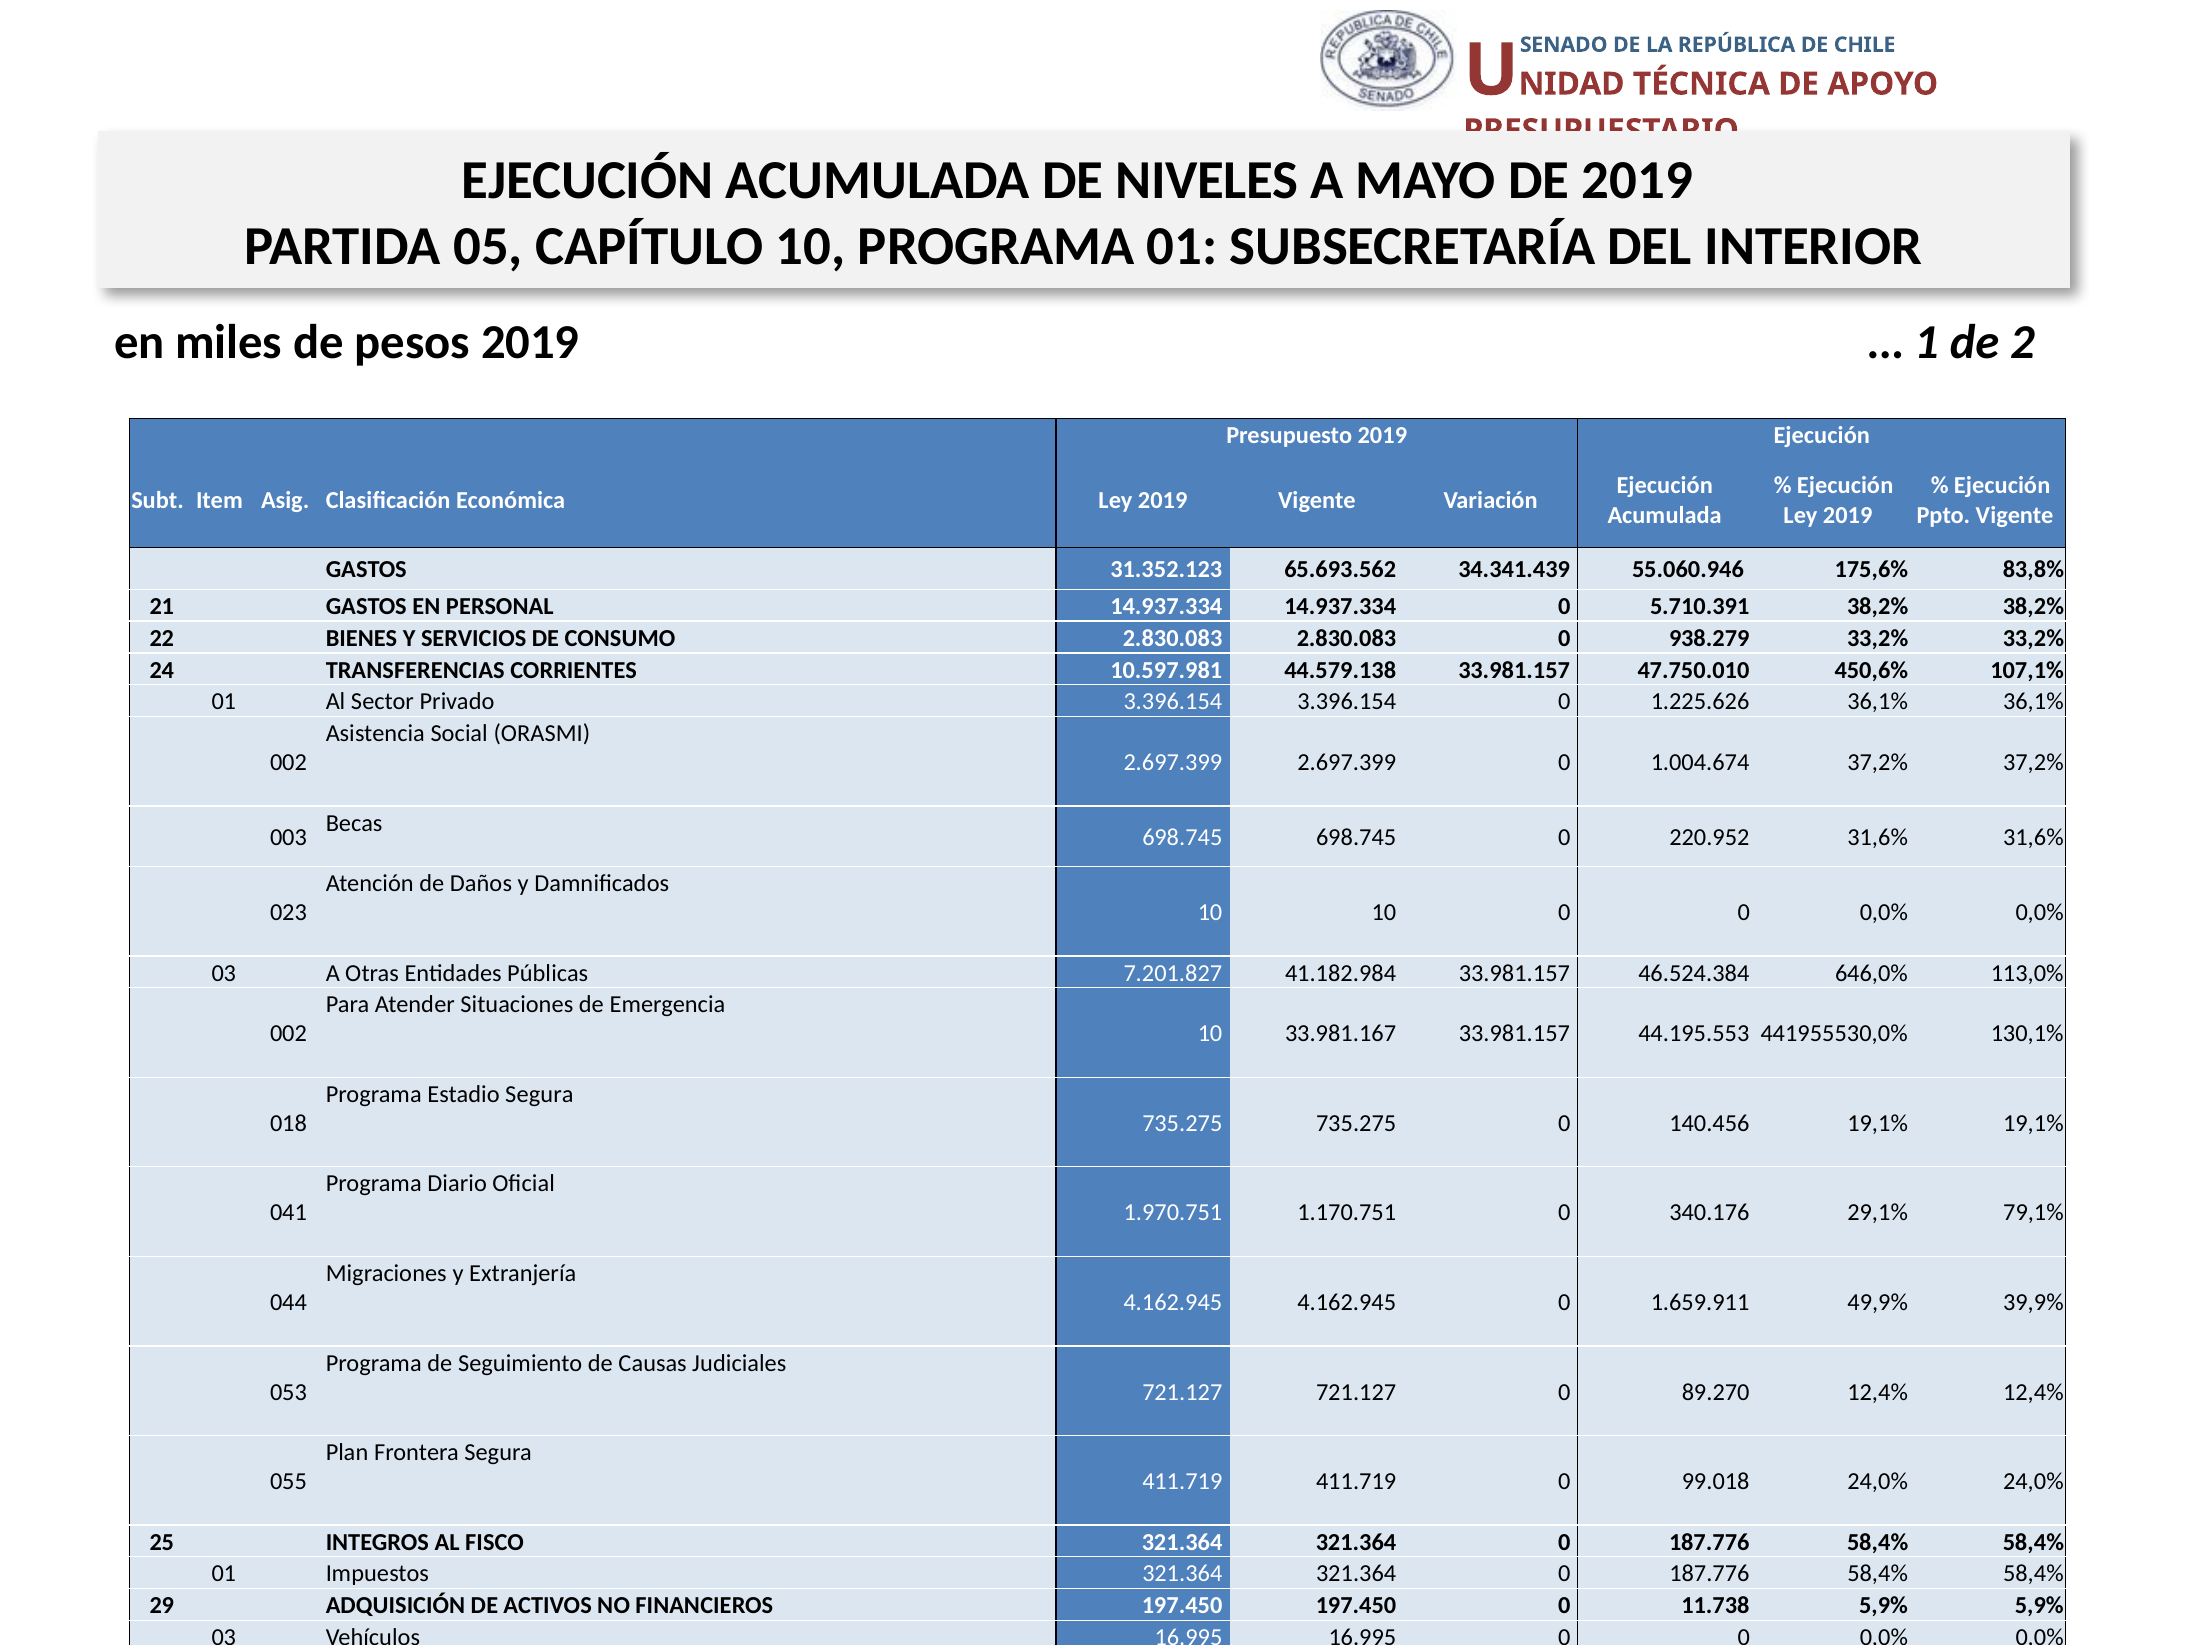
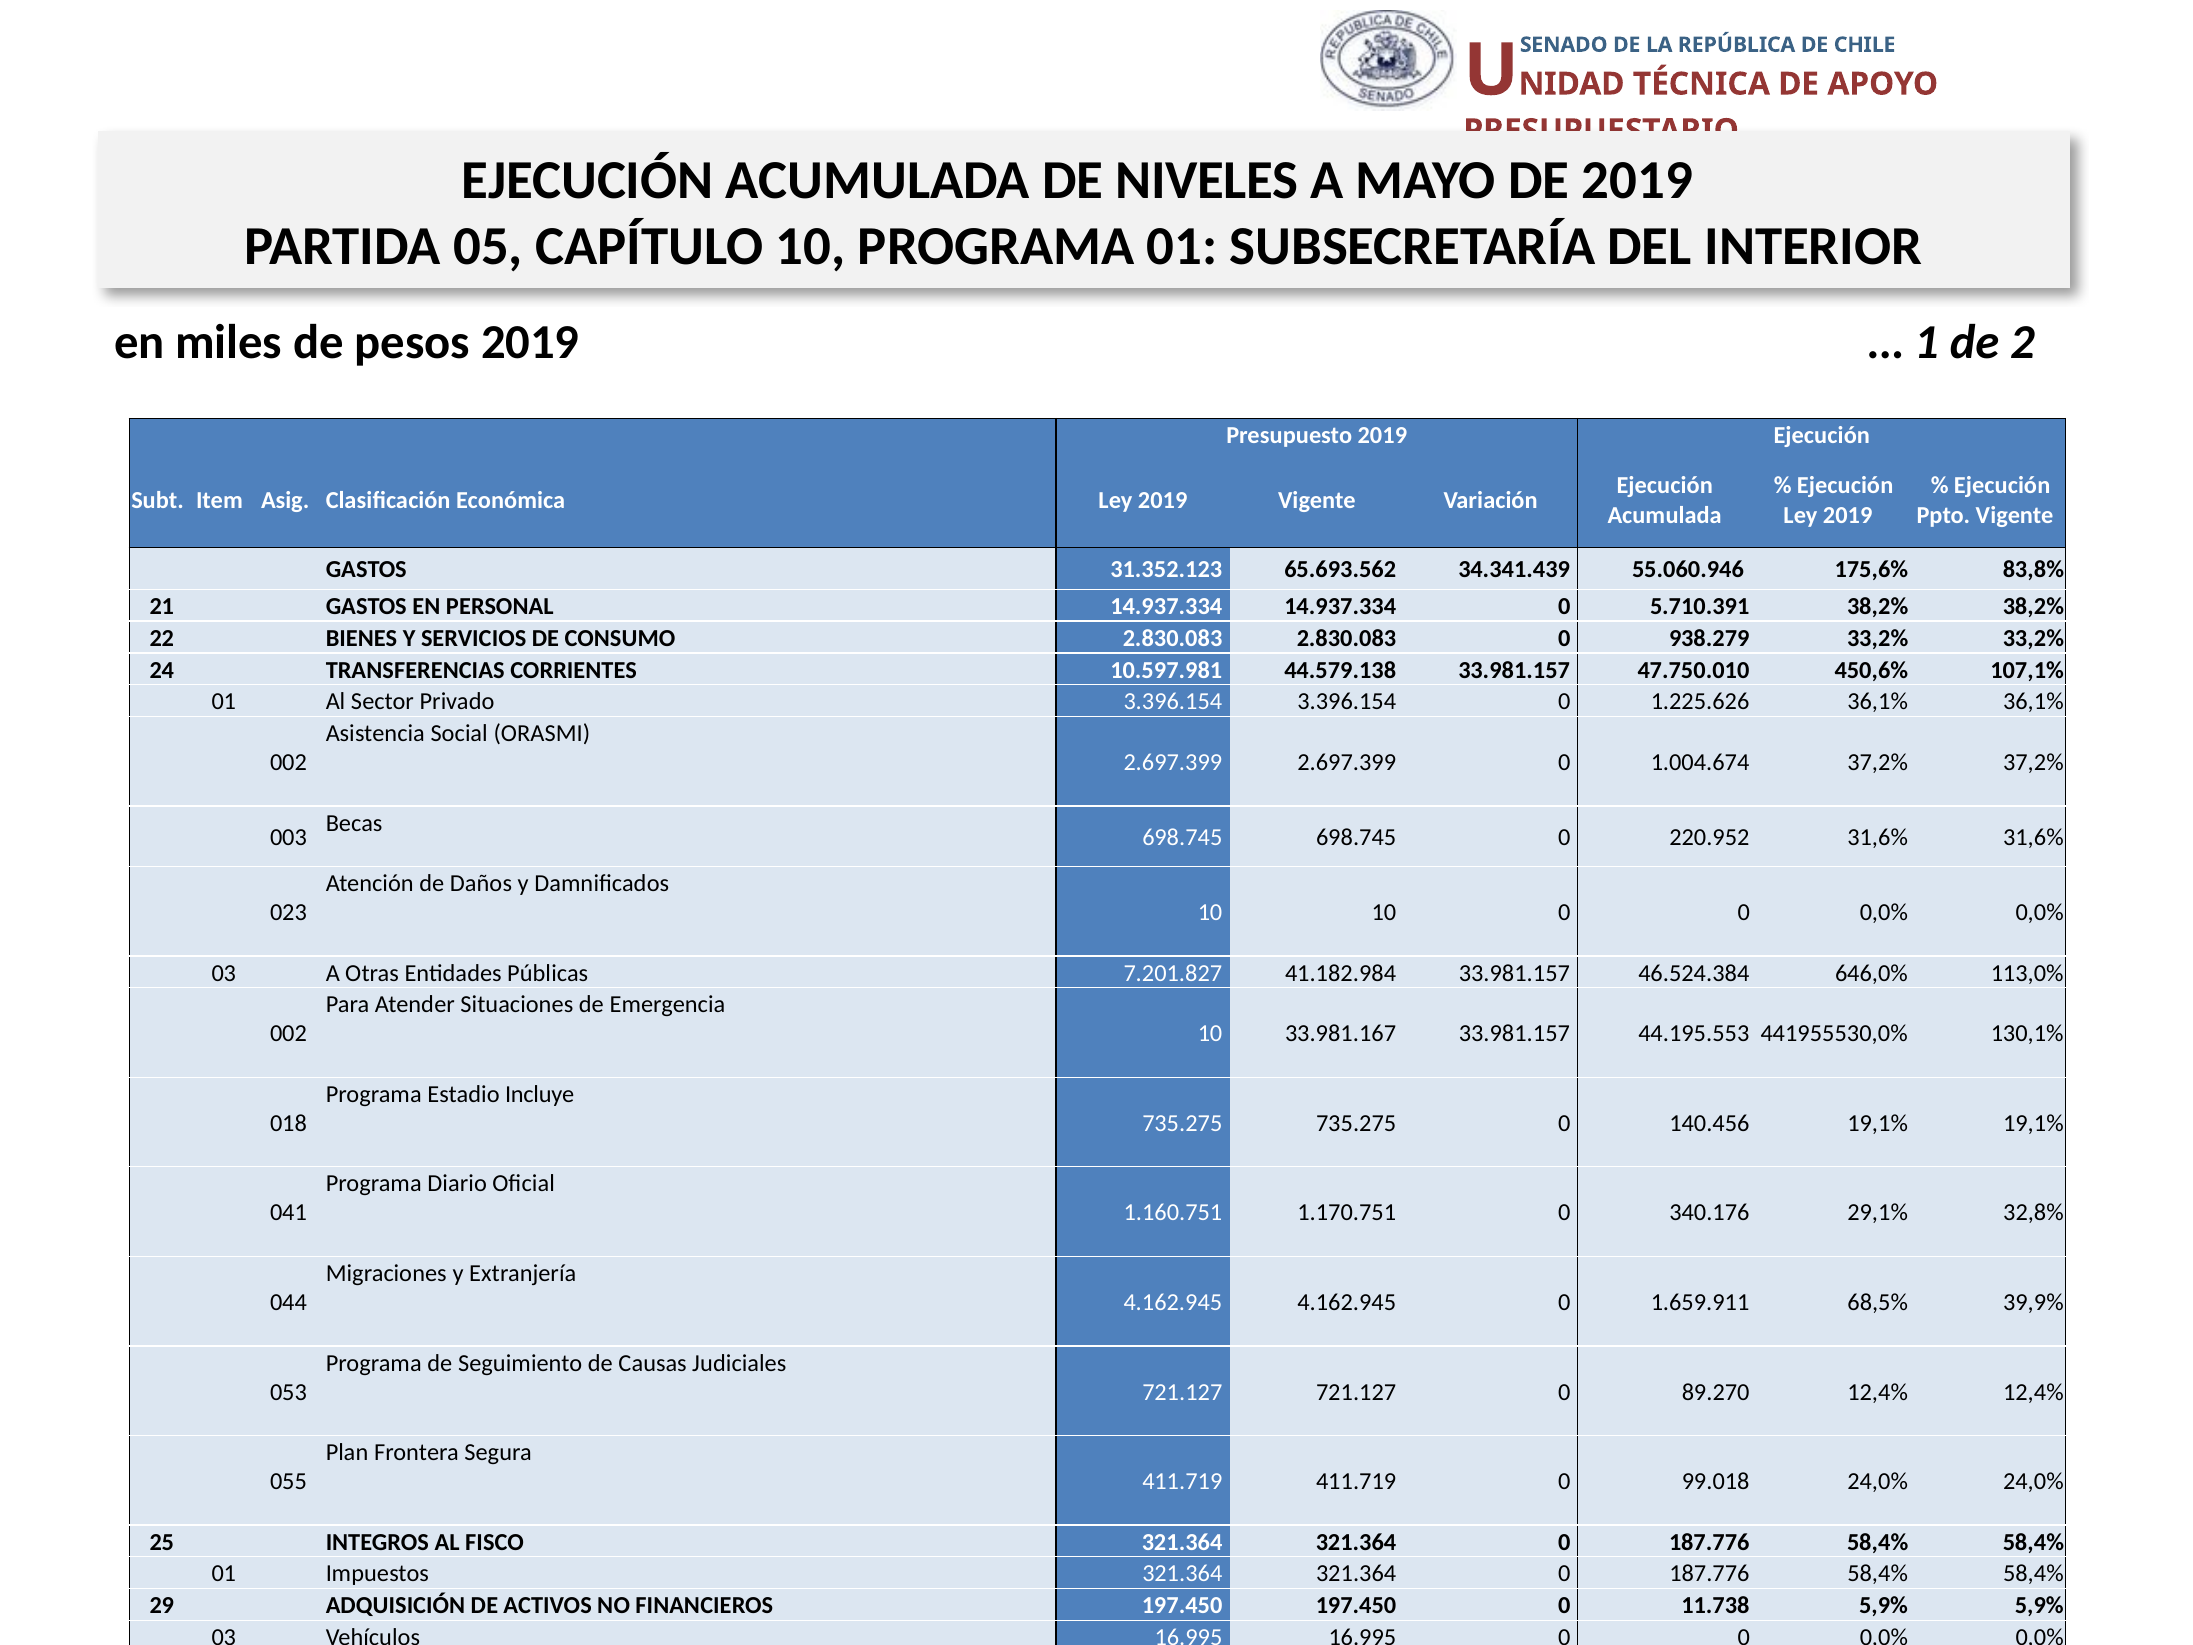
Estadio Segura: Segura -> Incluye
1.970.751: 1.970.751 -> 1.160.751
79,1%: 79,1% -> 32,8%
49,9%: 49,9% -> 68,5%
